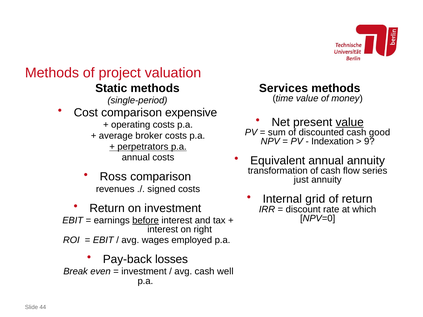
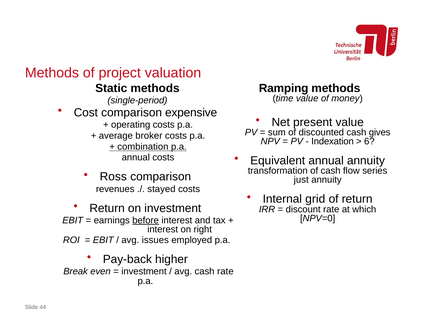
Services: Services -> Ramping
value at (350, 122) underline: present -> none
good: good -> gives
9: 9 -> 6
perpetrators: perpetrators -> combination
signed: signed -> stayed
wages: wages -> issues
losses: losses -> higher
cash well: well -> rate
